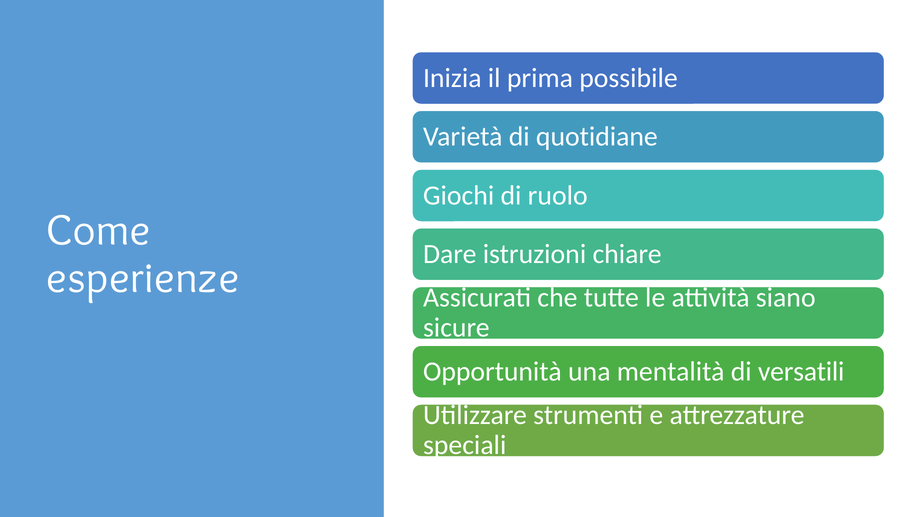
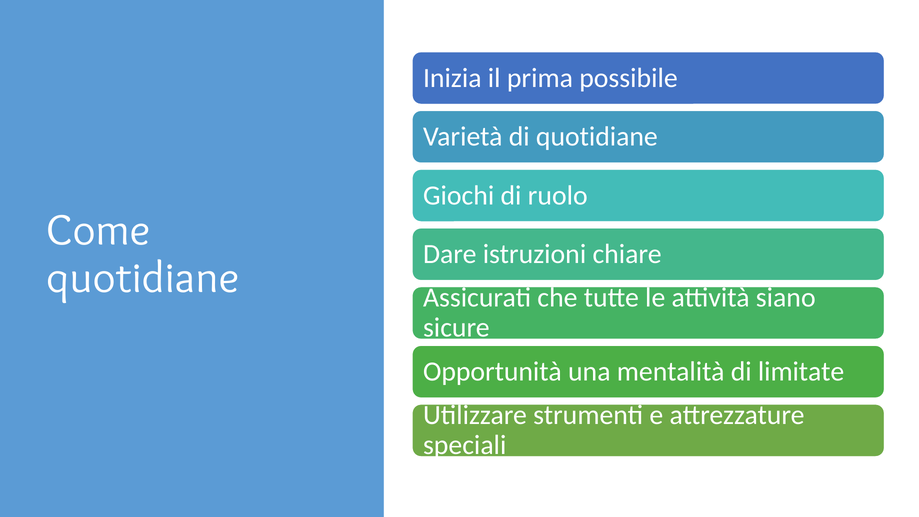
esperienze at (143, 278): esperienze -> quotidiane
versatili: versatili -> limitate
